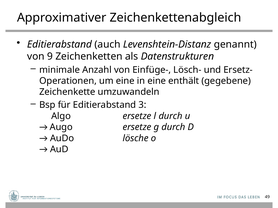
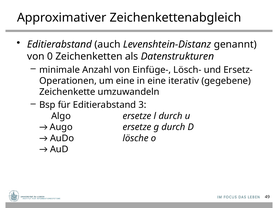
9: 9 -> 0
enthält: enthält -> iterativ
